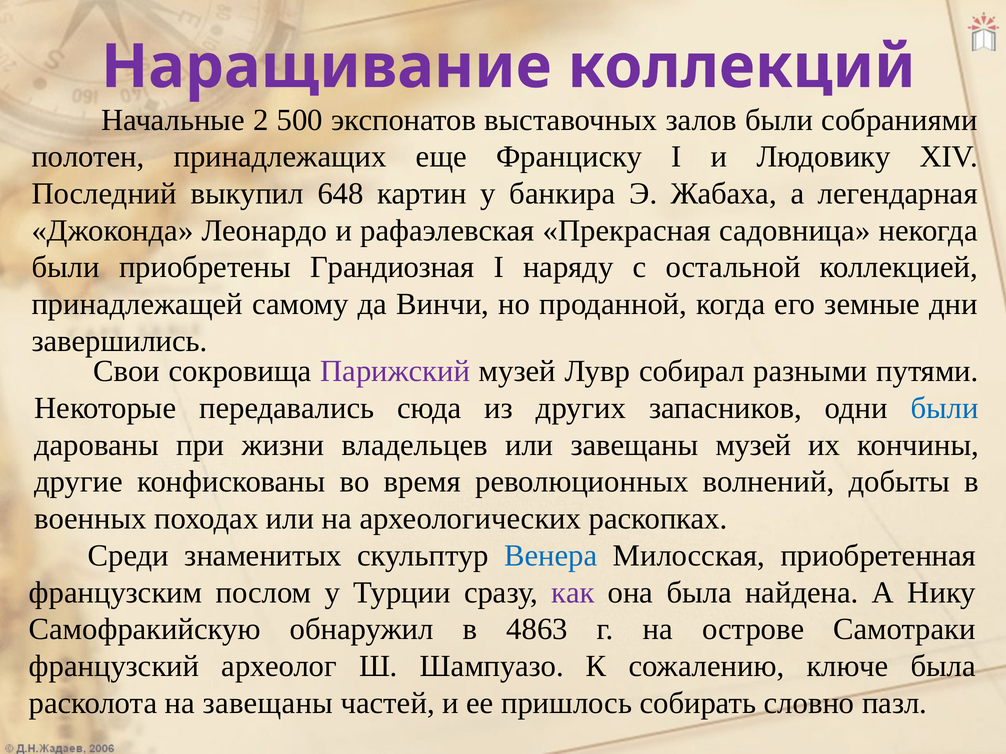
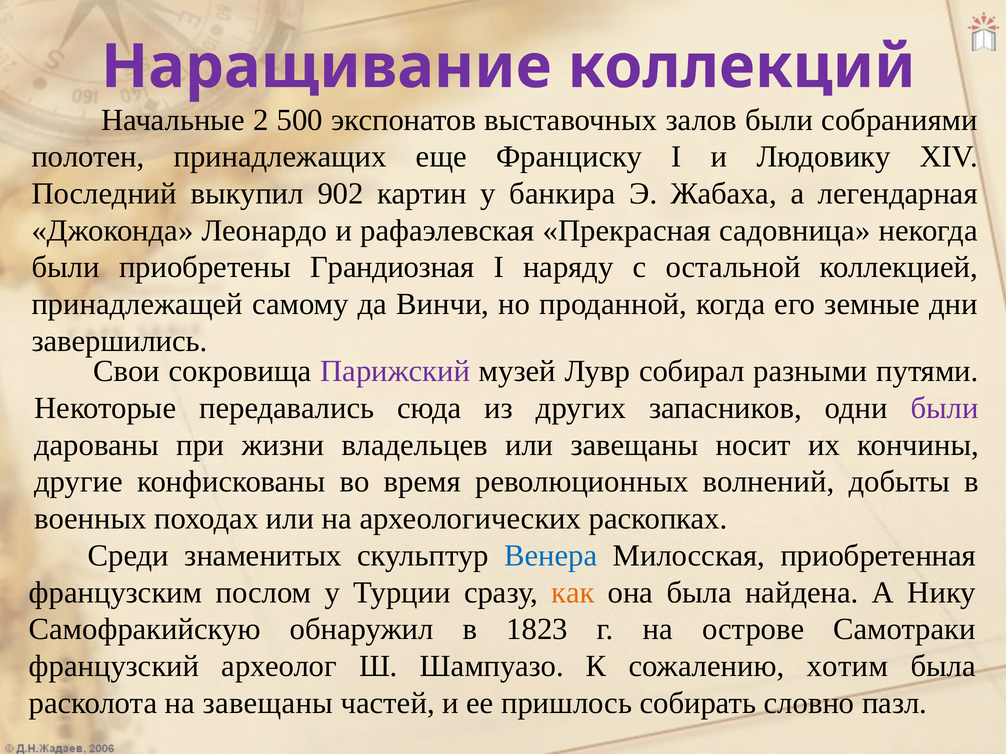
648: 648 -> 902
были at (945, 408) colour: blue -> purple
завещаны музей: музей -> носит
как colour: purple -> orange
4863: 4863 -> 1823
ключе: ключе -> хотим
